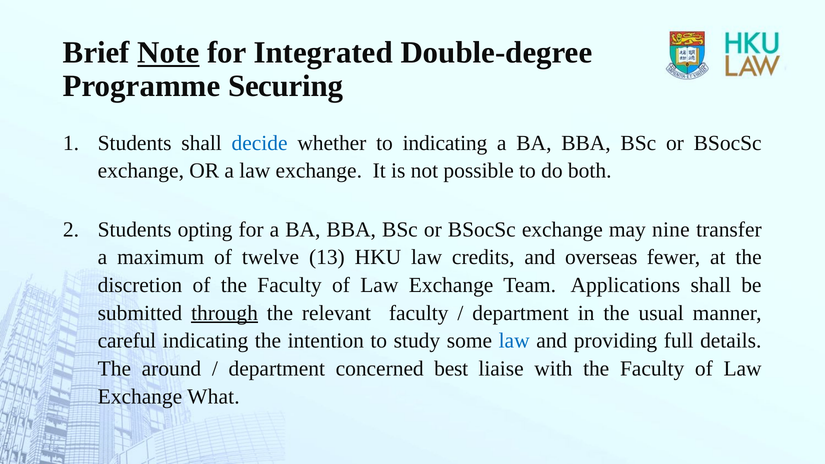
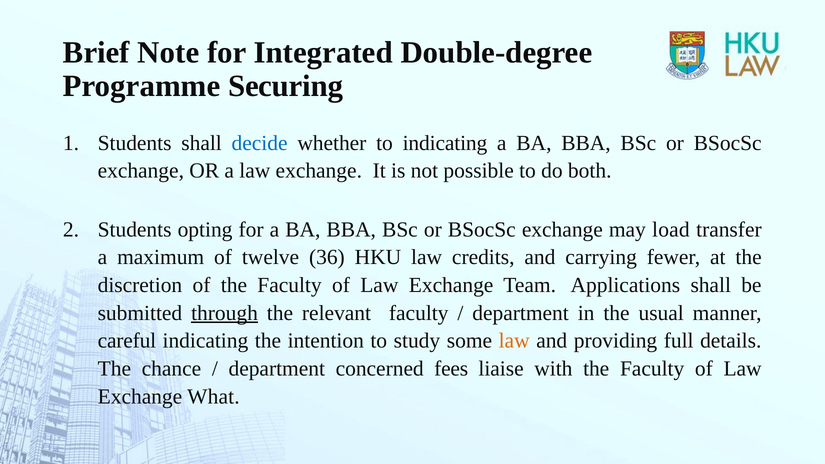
Note underline: present -> none
nine: nine -> load
13: 13 -> 36
overseas: overseas -> carrying
law at (514, 341) colour: blue -> orange
around: around -> chance
best: best -> fees
